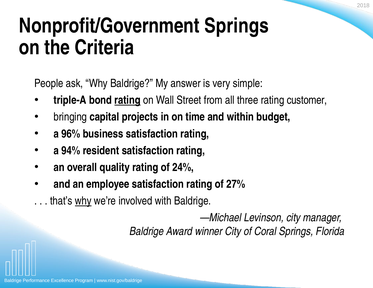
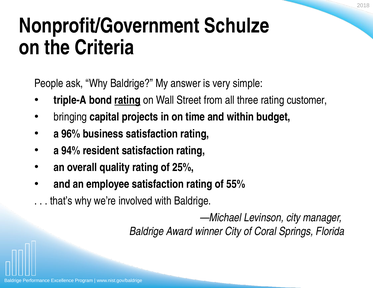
Nonprofit/Government Springs: Springs -> Schulze
24%: 24% -> 25%
27%: 27% -> 55%
why at (83, 201) underline: present -> none
